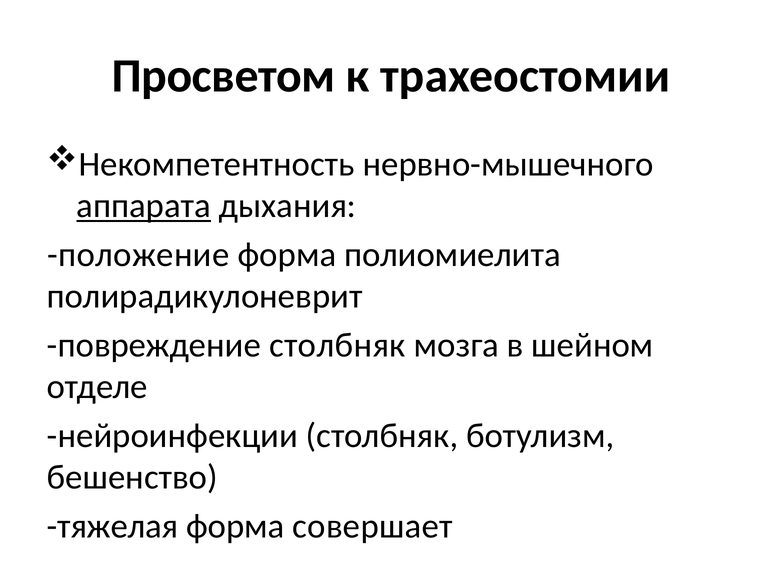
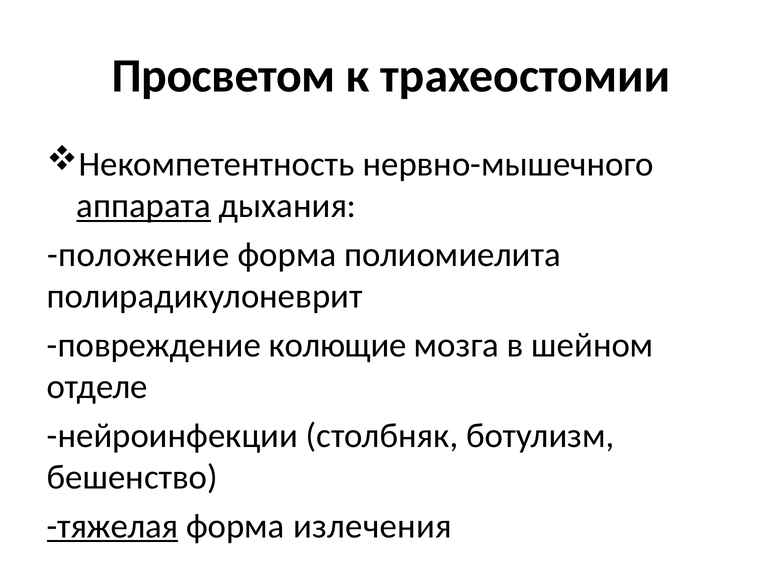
повреждение столбняк: столбняк -> колющие
тяжелая underline: none -> present
совершает: совершает -> излечения
